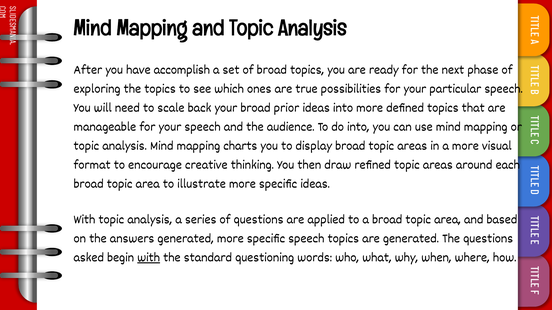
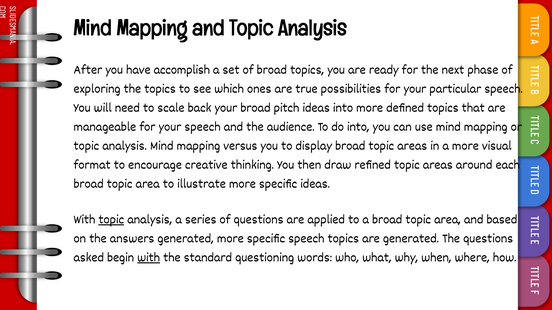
prior: prior -> pitch
charts: charts -> versus
topic at (111, 219) underline: none -> present
